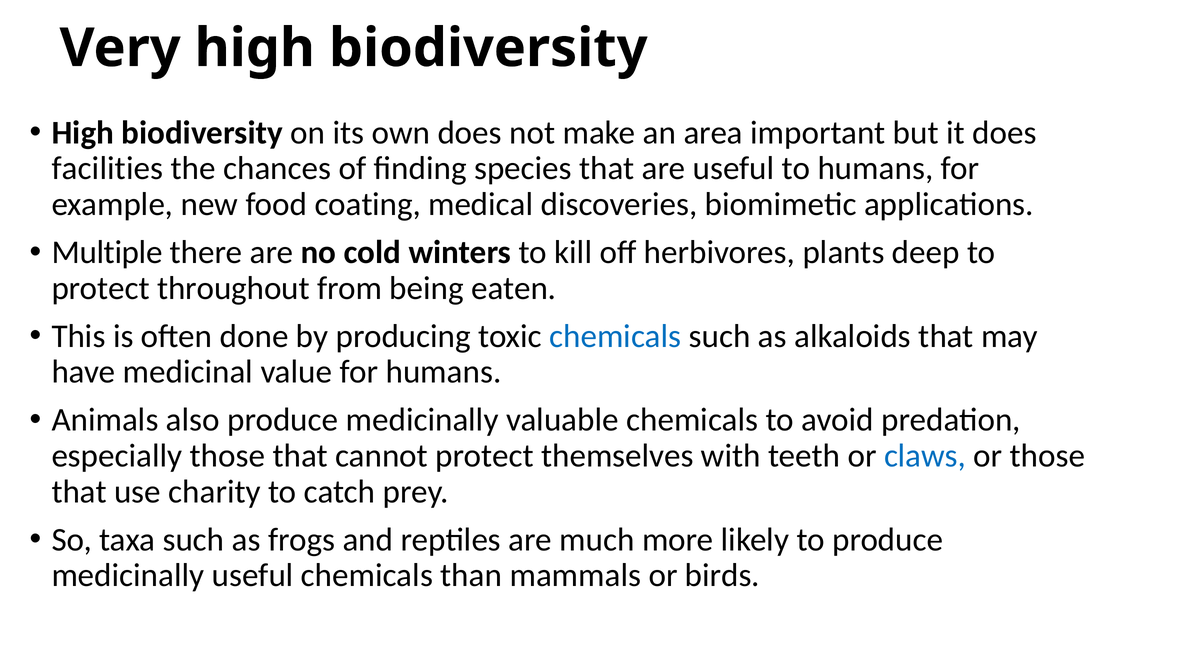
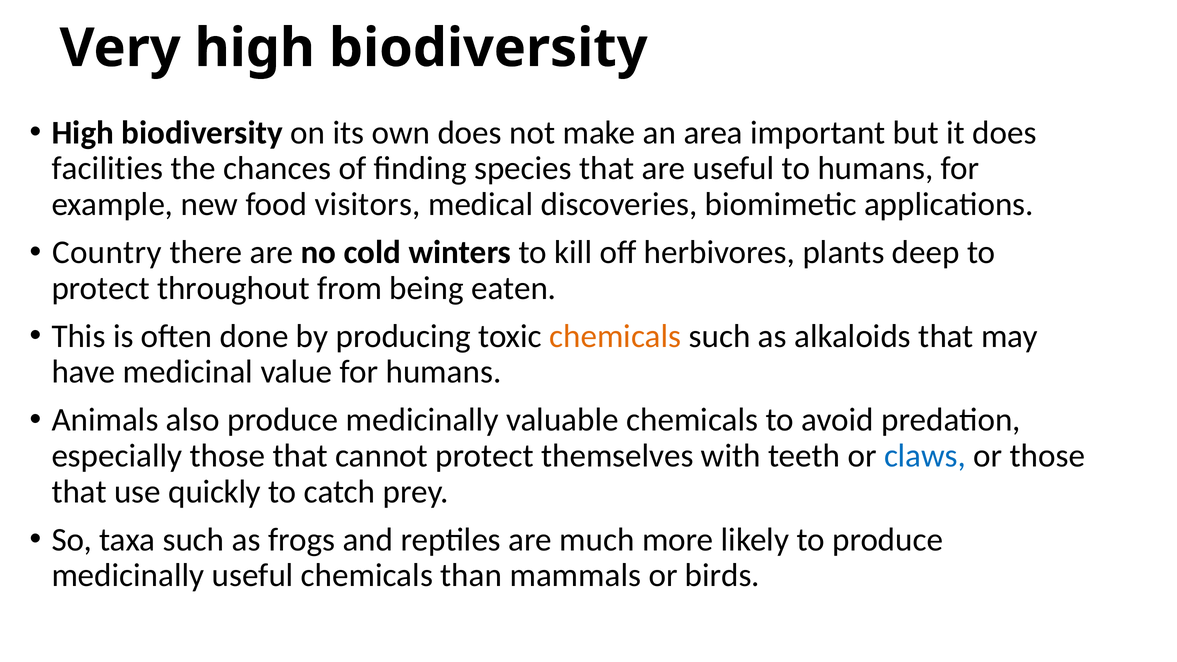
coating: coating -> visitors
Multiple: Multiple -> Country
chemicals at (615, 336) colour: blue -> orange
charity: charity -> quickly
